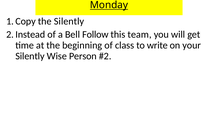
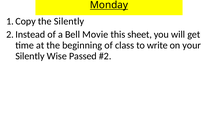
Follow: Follow -> Movie
team: team -> sheet
Person: Person -> Passed
